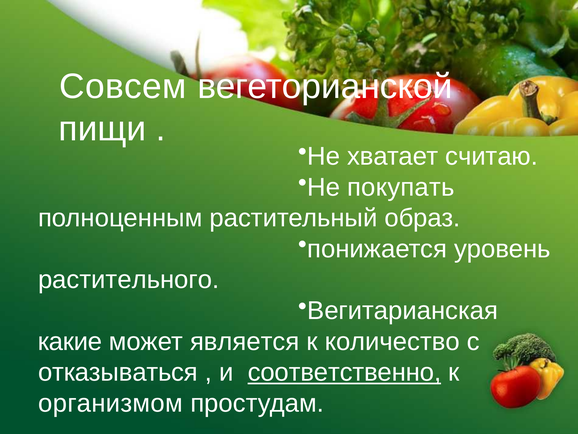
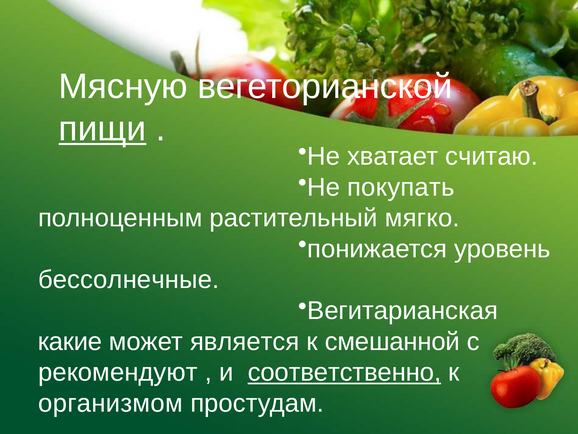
Совсем: Совсем -> Мясную
пищи underline: none -> present
образ: образ -> мягко
растительного: растительного -> бессолнечные
количество: количество -> смешанной
отказываться: отказываться -> рекомендуют
